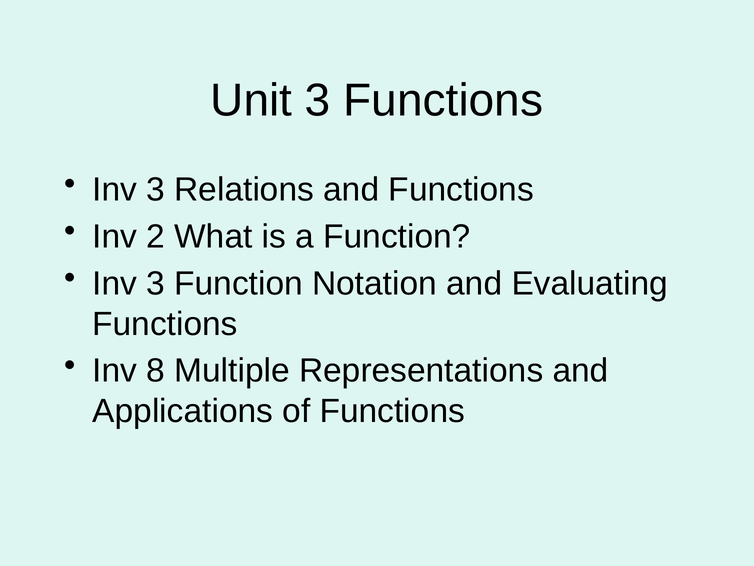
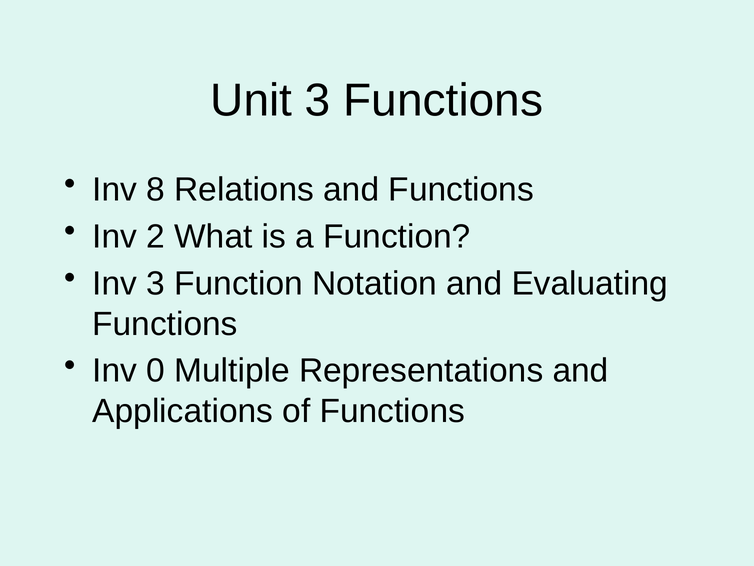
3 at (156, 190): 3 -> 8
8: 8 -> 0
